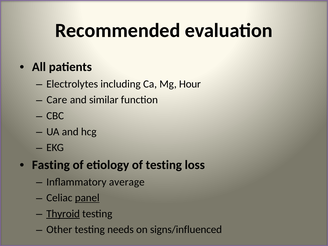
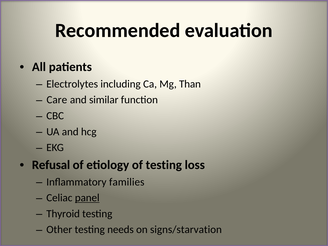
Hour: Hour -> Than
Fasting: Fasting -> Refusal
average: average -> families
Thyroid underline: present -> none
signs/influenced: signs/influenced -> signs/starvation
